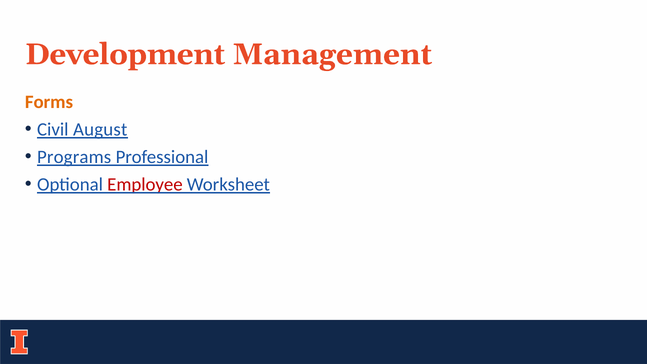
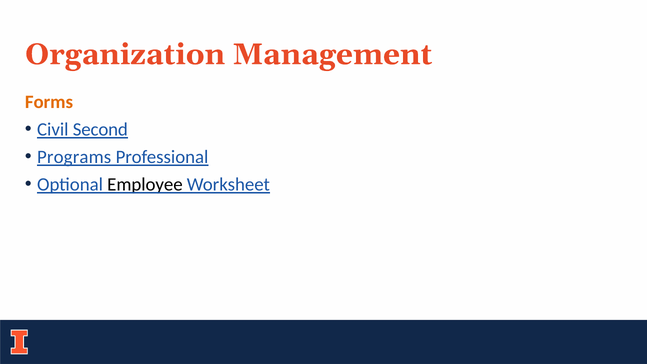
Development: Development -> Organization
August: August -> Second
Employee colour: red -> black
